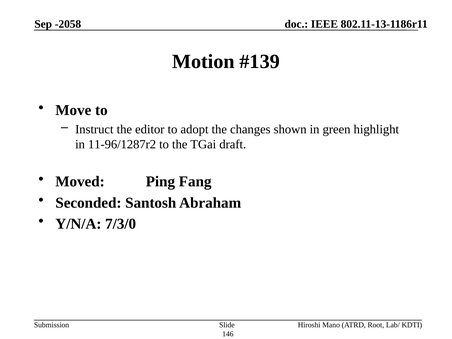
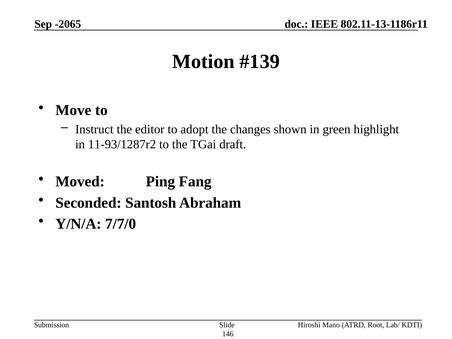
-2058: -2058 -> -2065
11-96/1287r2: 11-96/1287r2 -> 11-93/1287r2
7/3/0: 7/3/0 -> 7/7/0
